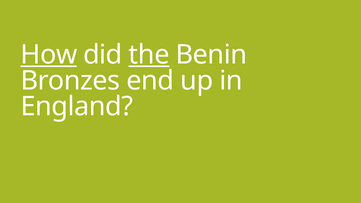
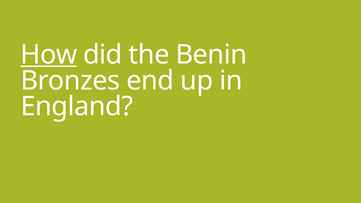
the underline: present -> none
